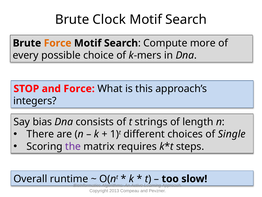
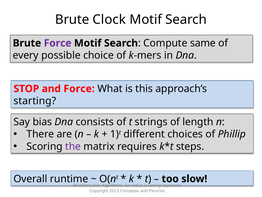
Force at (58, 43) colour: orange -> purple
more: more -> same
integers: integers -> starting
Single: Single -> Phillip
